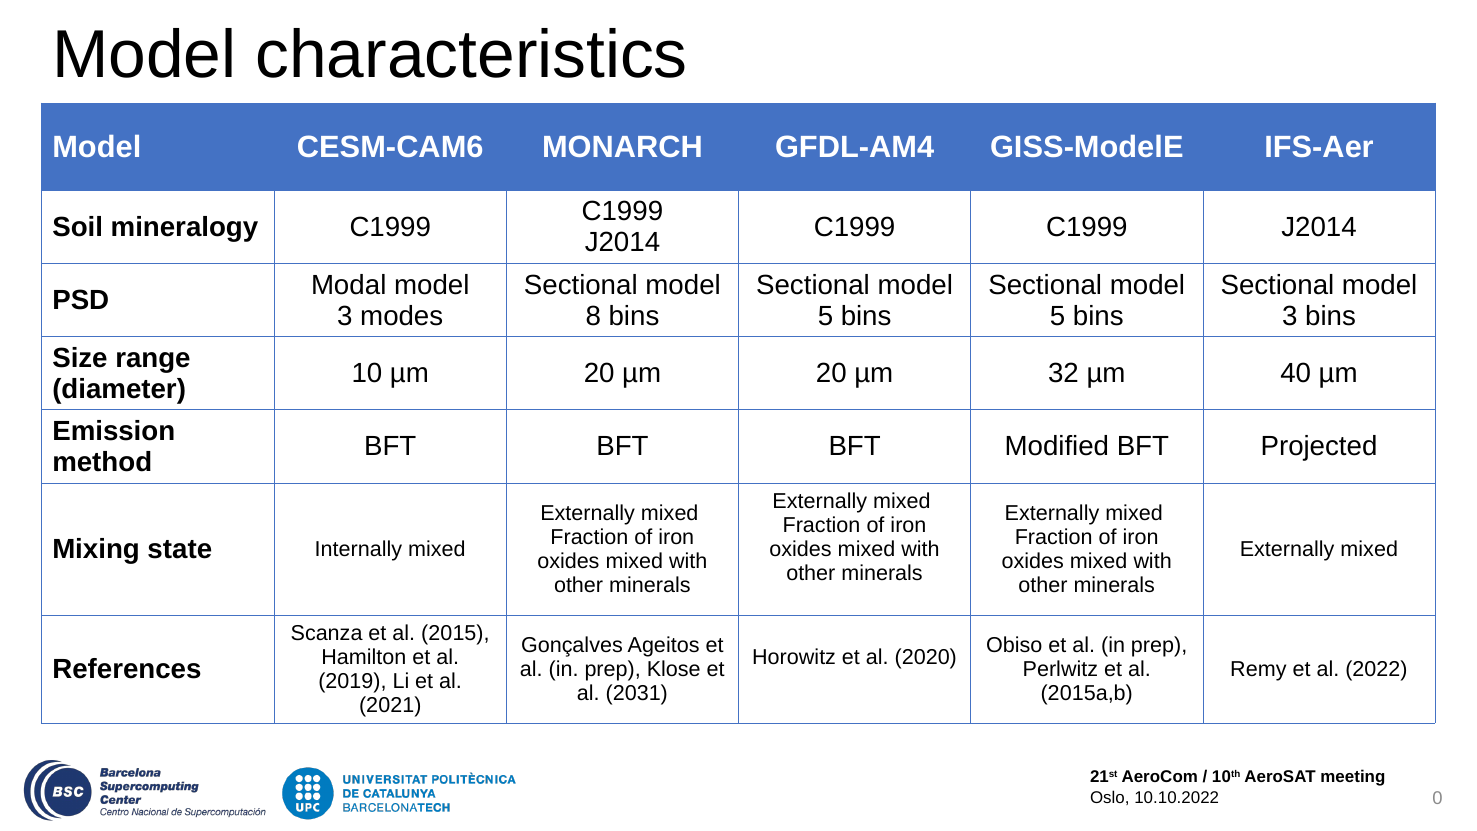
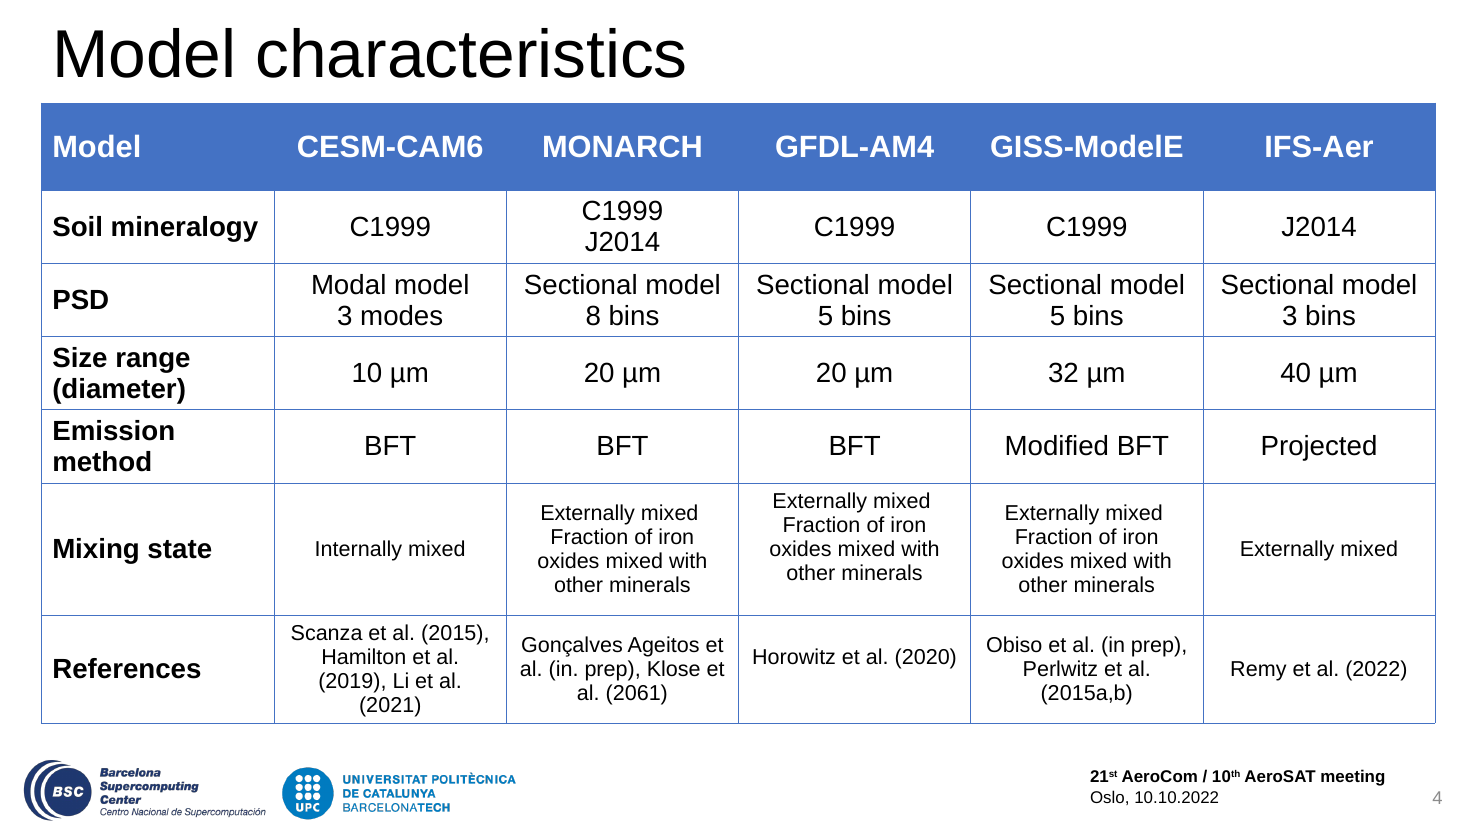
2031: 2031 -> 2061
0: 0 -> 4
